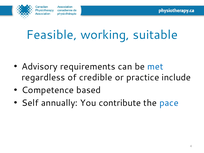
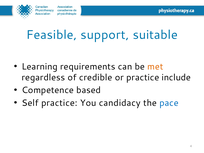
working: working -> support
Advisory: Advisory -> Learning
met colour: blue -> orange
Self annually: annually -> practice
contribute: contribute -> candidacy
